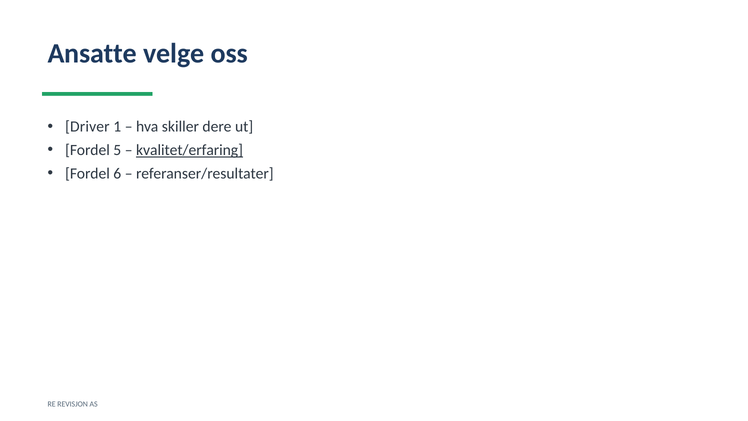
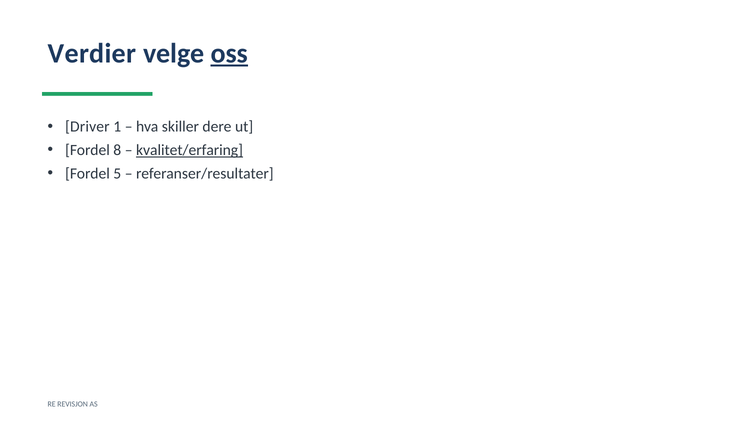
Ansatte: Ansatte -> Verdier
oss underline: none -> present
5: 5 -> 8
6: 6 -> 5
